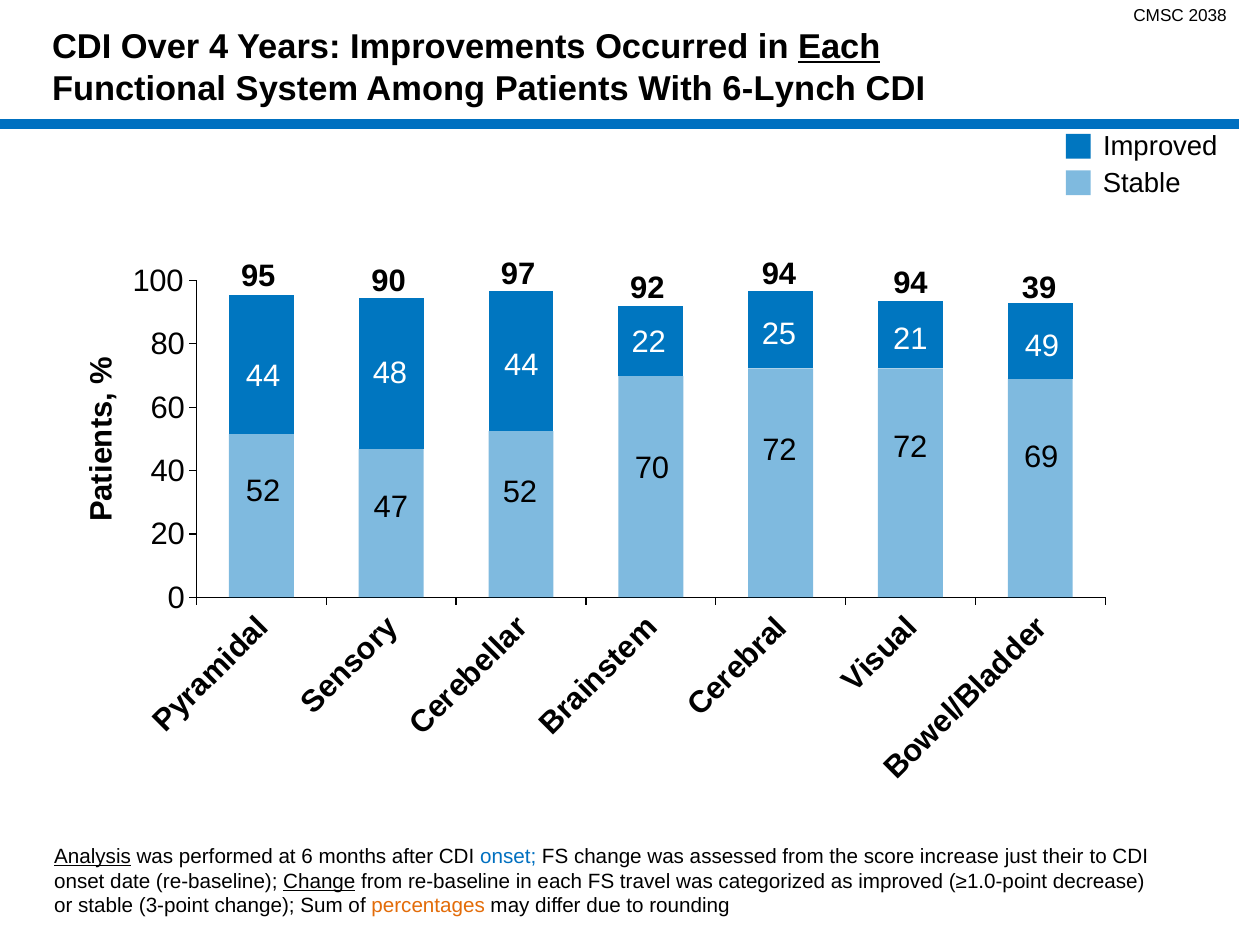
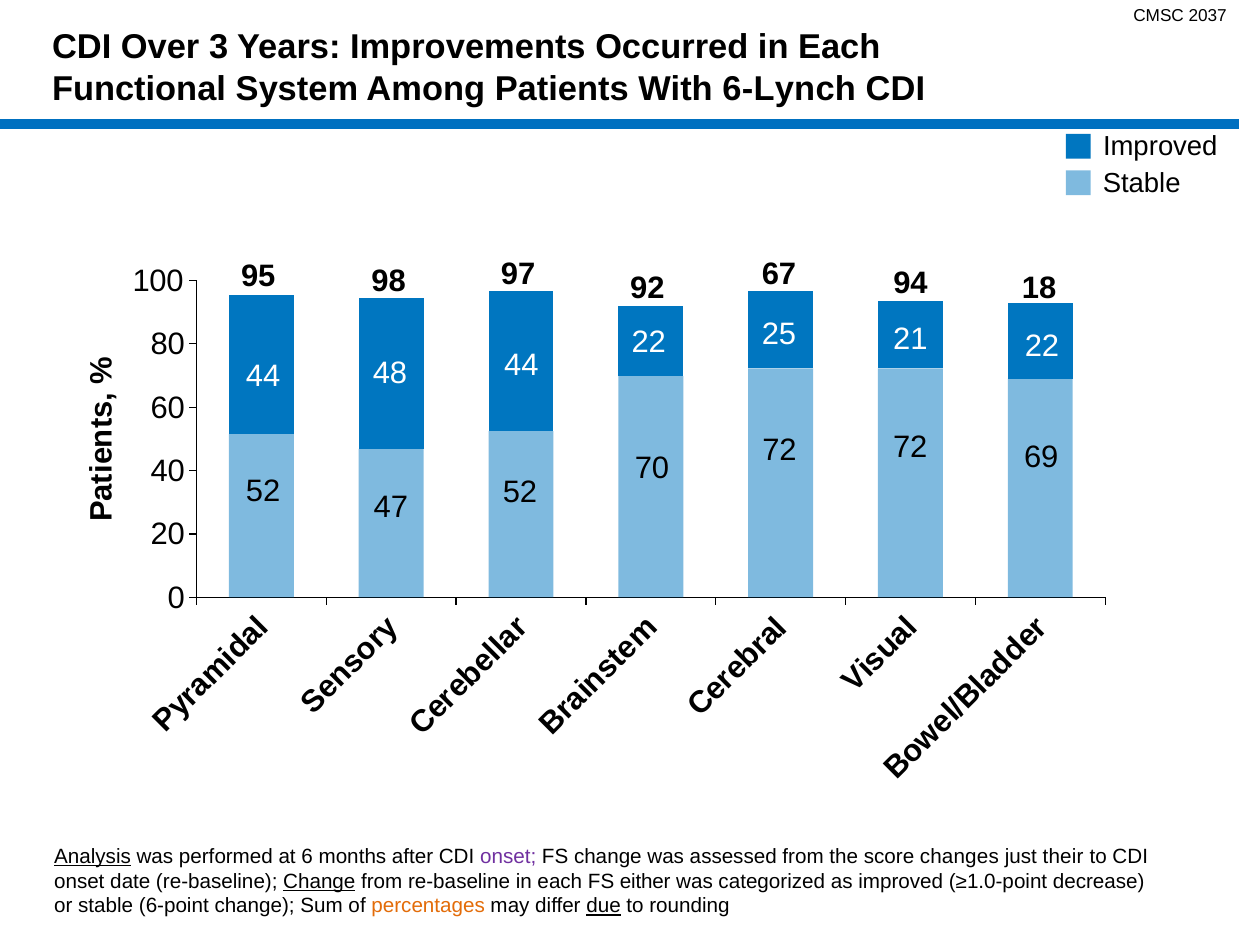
2038: 2038 -> 2037
4: 4 -> 3
Each at (839, 48) underline: present -> none
90: 90 -> 98
92 94: 94 -> 67
39: 39 -> 18
21 49: 49 -> 22
onset at (508, 857) colour: blue -> purple
increase: increase -> changes
travel: travel -> either
3-point: 3-point -> 6-point
due underline: none -> present
